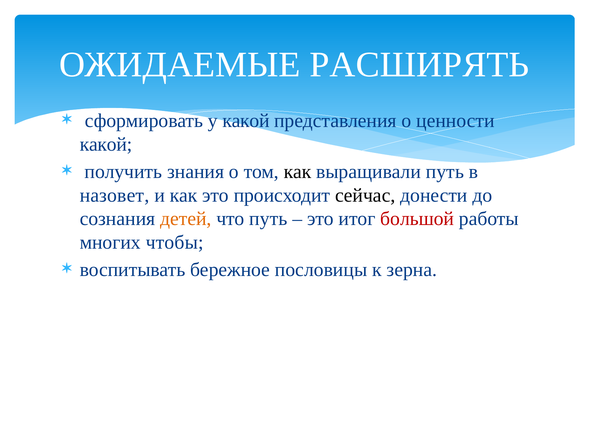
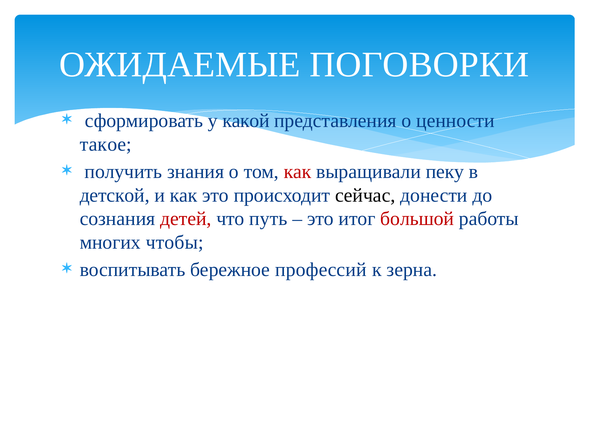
РАСШИРЯТЬ: РАСШИРЯТЬ -> ПОГОВОРКИ
какой at (106, 145): какой -> такое
как at (297, 172) colour: black -> red
выращивали путь: путь -> пеку
назовет: назовет -> детской
детей colour: orange -> red
пословицы: пословицы -> профессий
